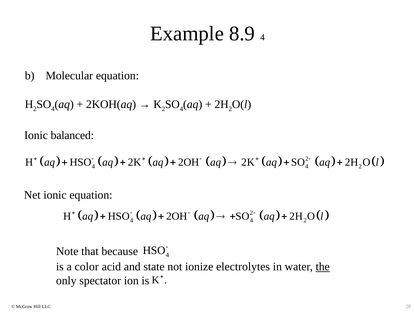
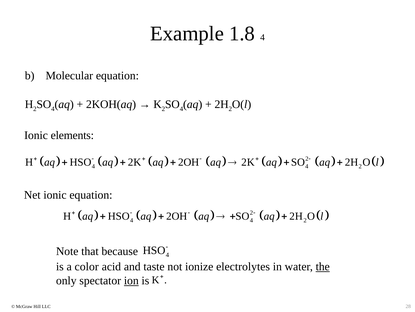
8.9: 8.9 -> 1.8
balanced: balanced -> elements
state: state -> taste
ion underline: none -> present
